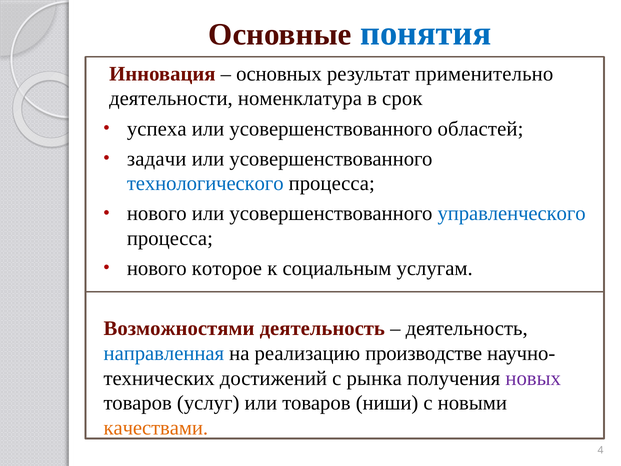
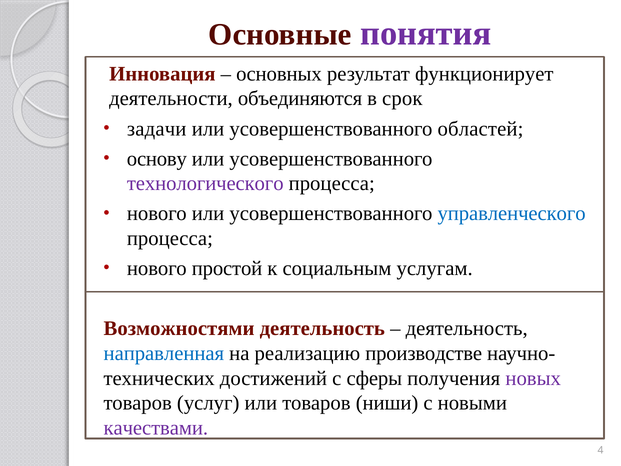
понятия colour: blue -> purple
применительно: применительно -> функционирует
номенклатура: номенклатура -> объединяются
успеха: успеха -> задачи
задачи: задачи -> основу
технологического colour: blue -> purple
которое: которое -> простой
рынка: рынка -> сферы
качествами colour: orange -> purple
